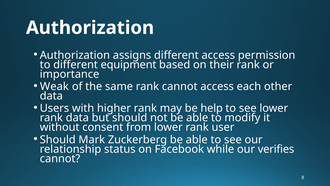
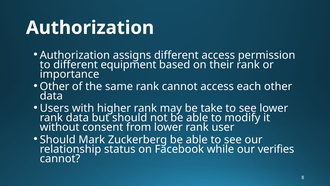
Weak at (54, 86): Weak -> Other
help: help -> take
